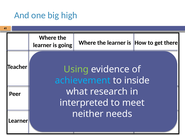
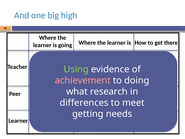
achievement colour: light blue -> pink
inside: inside -> doing
interpreted: interpreted -> differences
neither: neither -> getting
